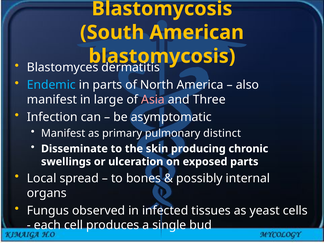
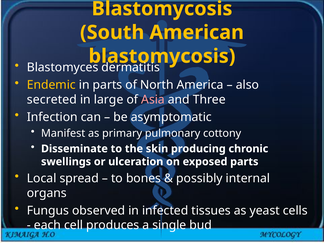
Endemic colour: light blue -> yellow
manifest at (52, 100): manifest -> secreted
distinct: distinct -> cottony
